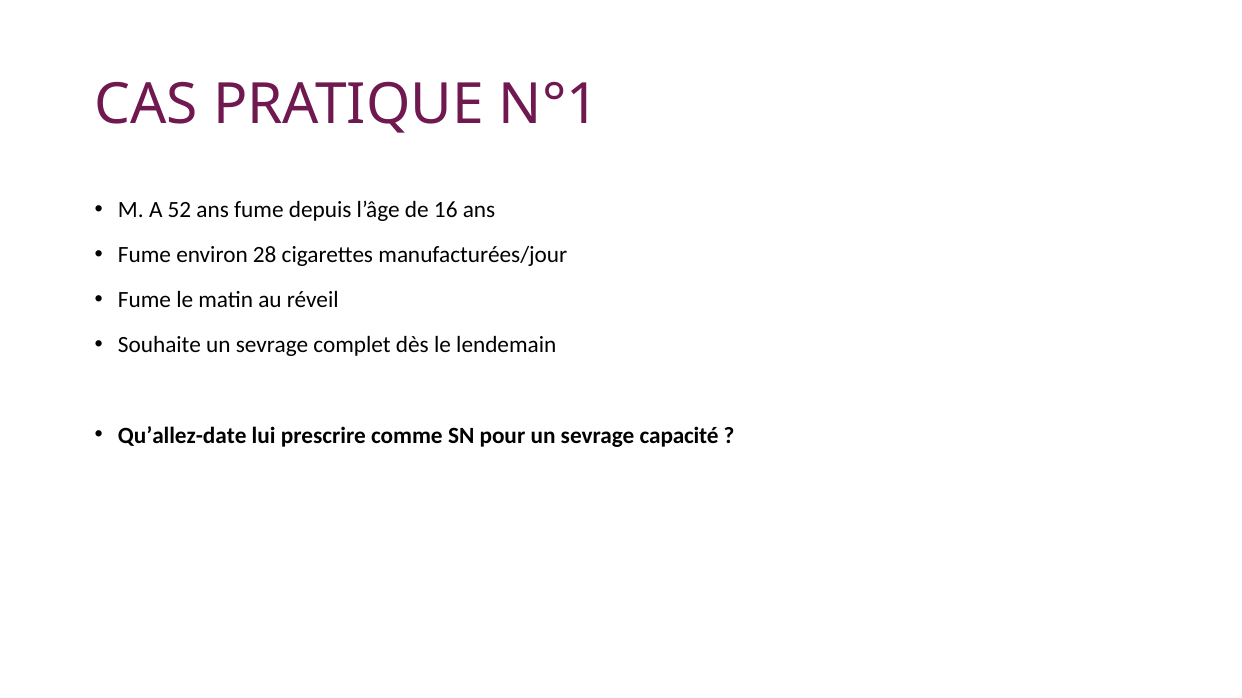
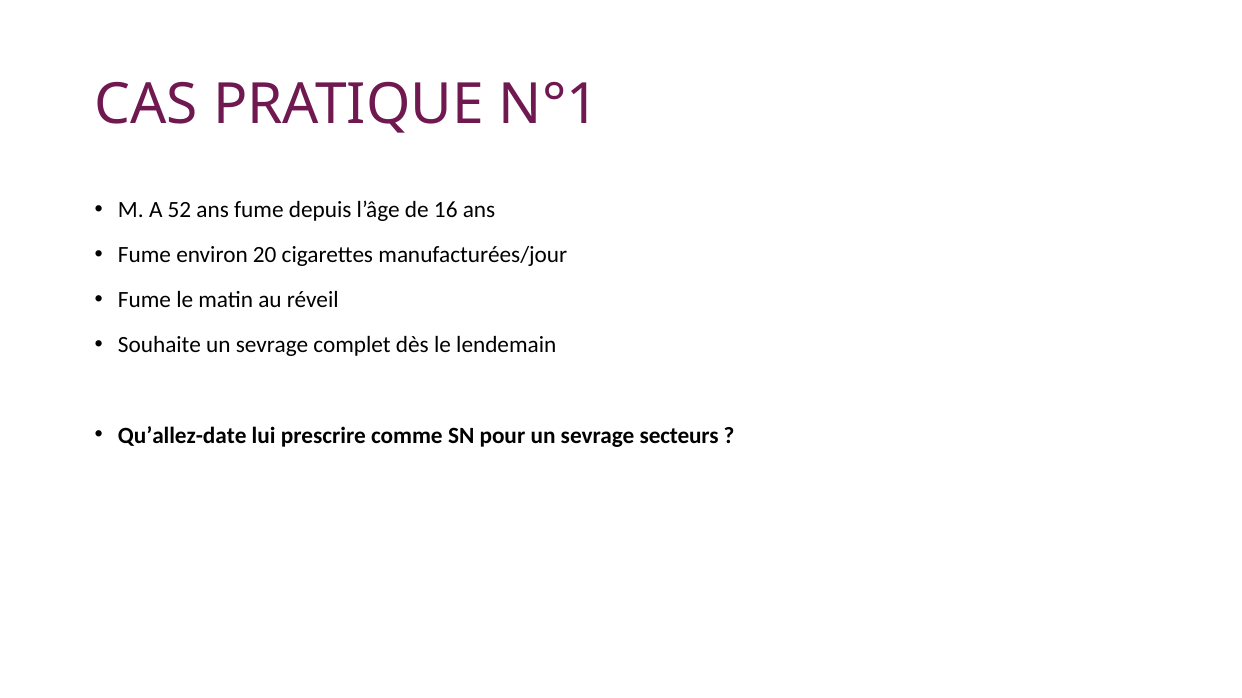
28: 28 -> 20
capacité: capacité -> secteurs
